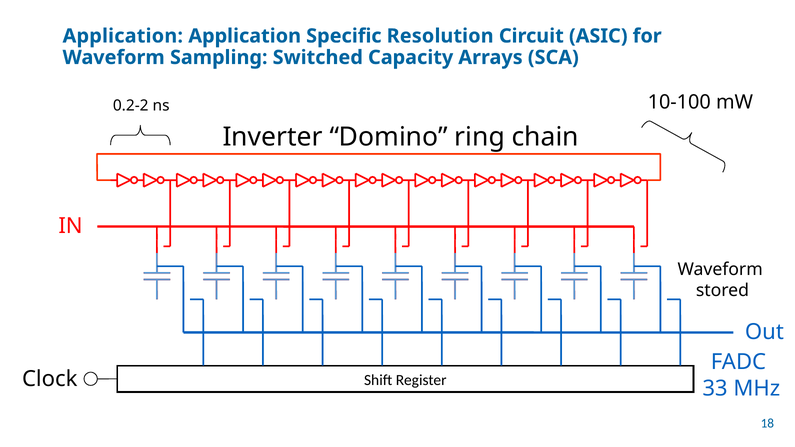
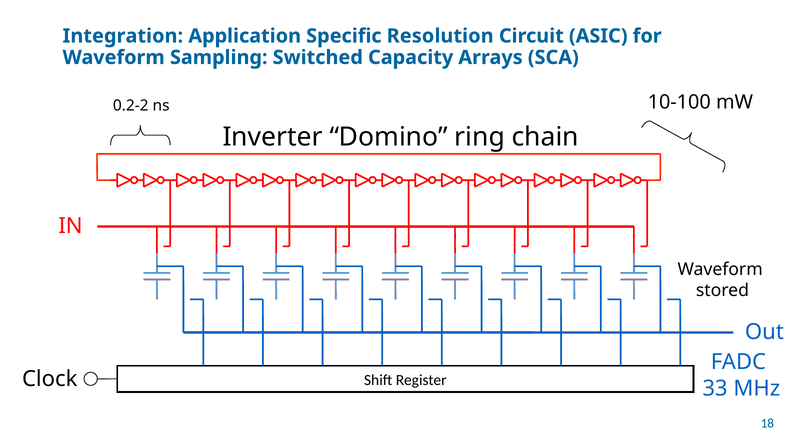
Application at (123, 36): Application -> Integration
